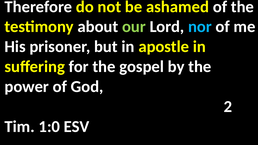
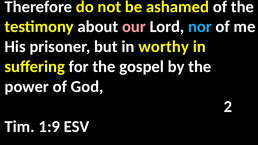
our colour: light green -> pink
apostle: apostle -> worthy
1:0: 1:0 -> 1:9
